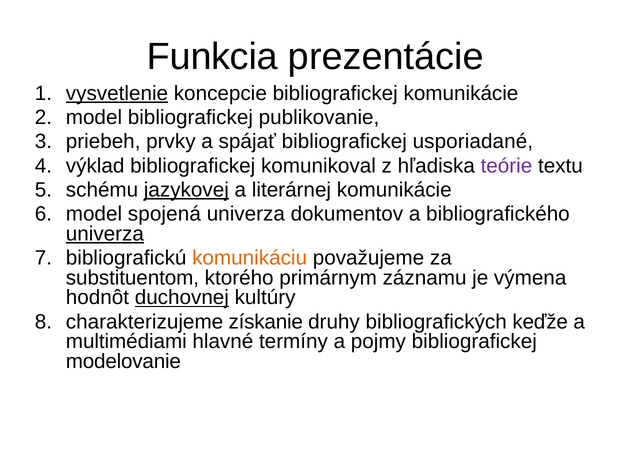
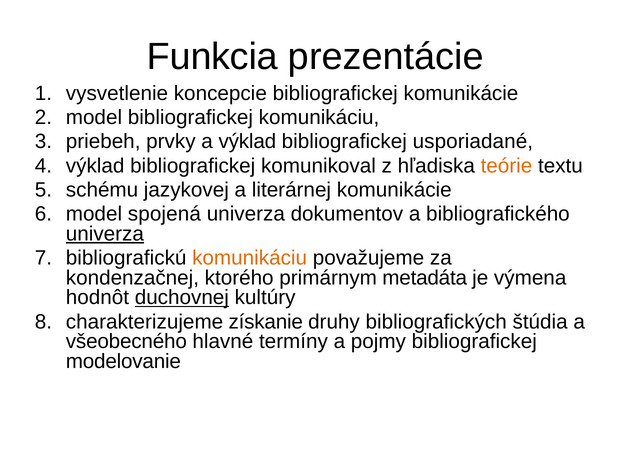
vysvetlenie underline: present -> none
bibliografickej publikovanie: publikovanie -> komunikáciu
a spájať: spájať -> výklad
teórie colour: purple -> orange
jazykovej underline: present -> none
substituentom: substituentom -> kondenzačnej
záznamu: záznamu -> metadáta
keďže: keďže -> štúdia
multimédiami: multimédiami -> všeobecného
